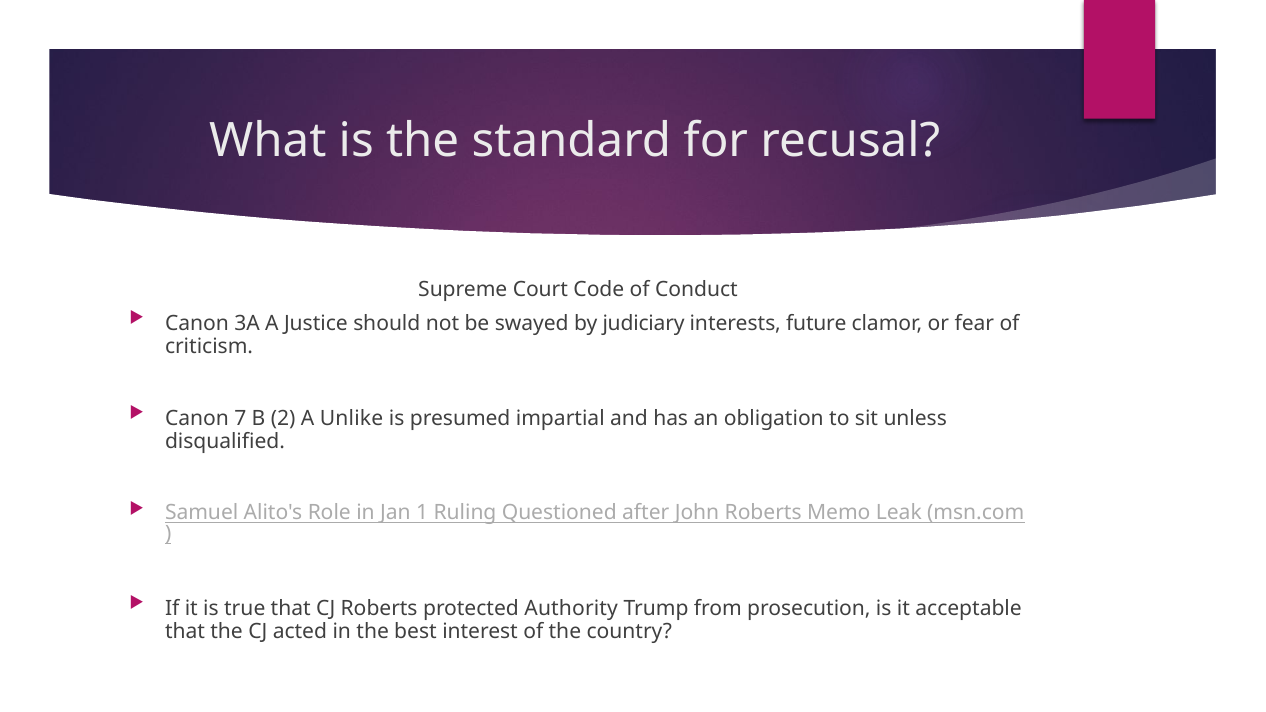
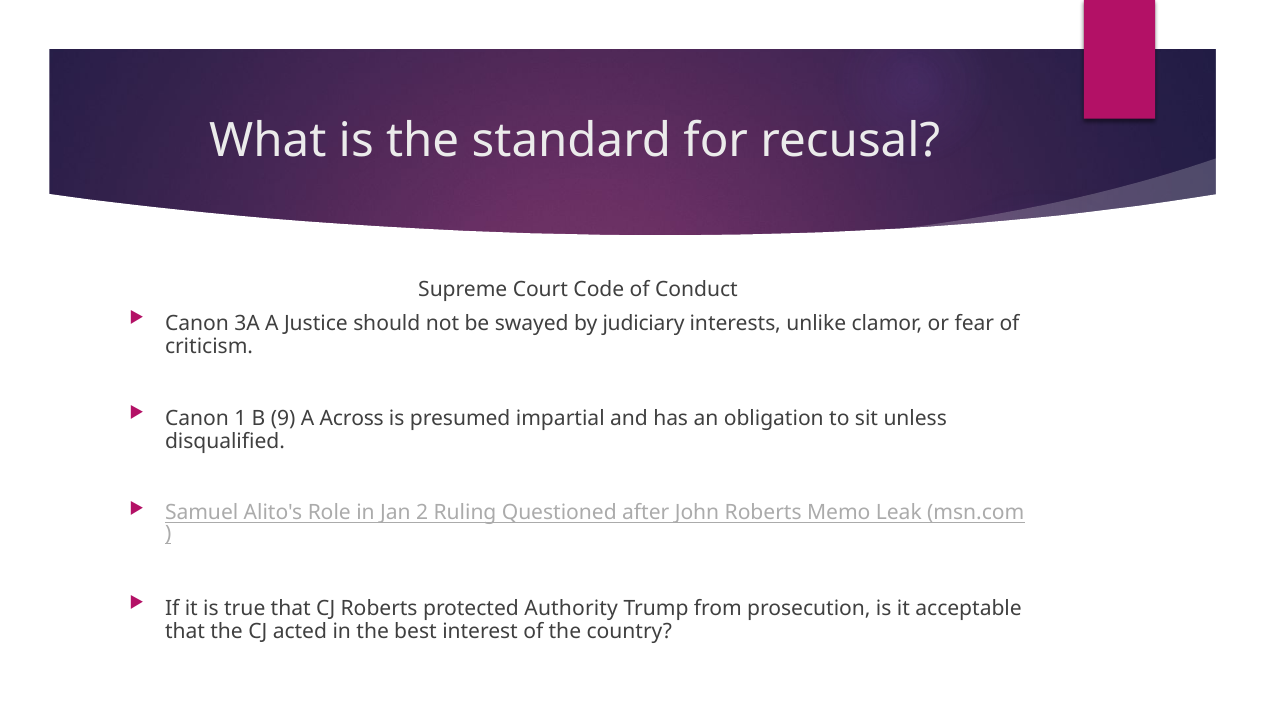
future: future -> unlike
7: 7 -> 1
2: 2 -> 9
Unlike: Unlike -> Across
1: 1 -> 2
